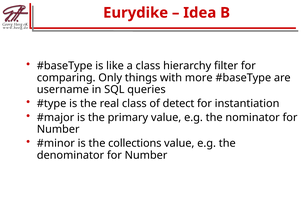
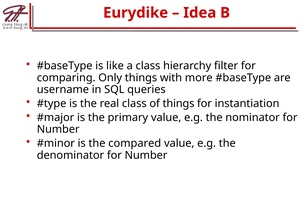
of detect: detect -> things
collections: collections -> compared
